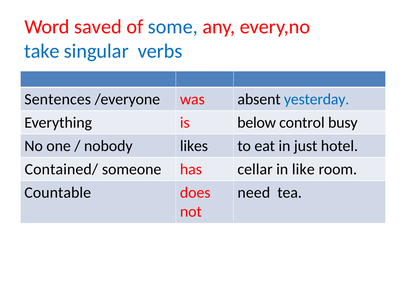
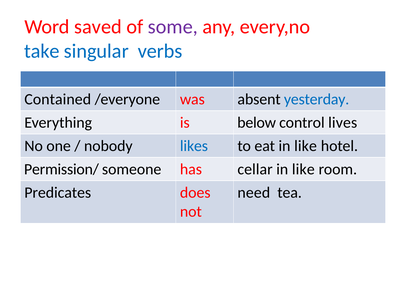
some colour: blue -> purple
Sentences: Sentences -> Contained
busy: busy -> lives
likes colour: black -> blue
eat in just: just -> like
Contained/: Contained/ -> Permission/
Countable: Countable -> Predicates
